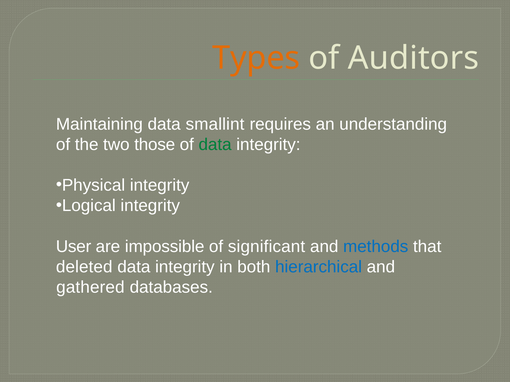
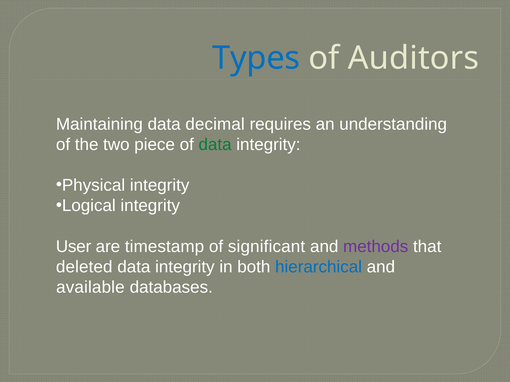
Types colour: orange -> blue
smallint: smallint -> decimal
those: those -> piece
impossible: impossible -> timestamp
methods colour: blue -> purple
gathered: gathered -> available
